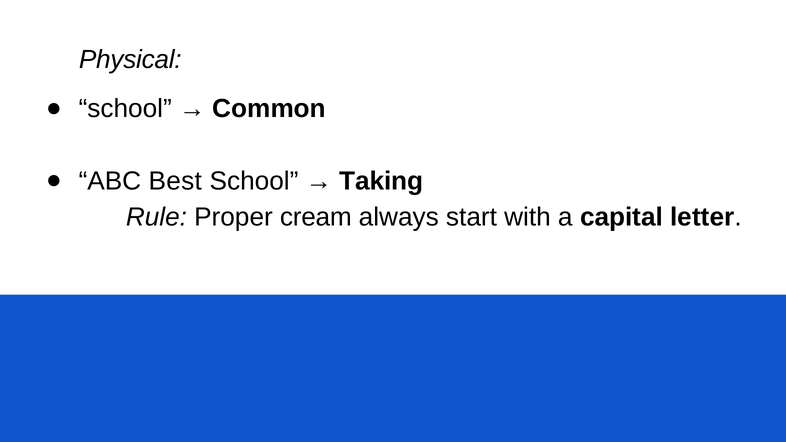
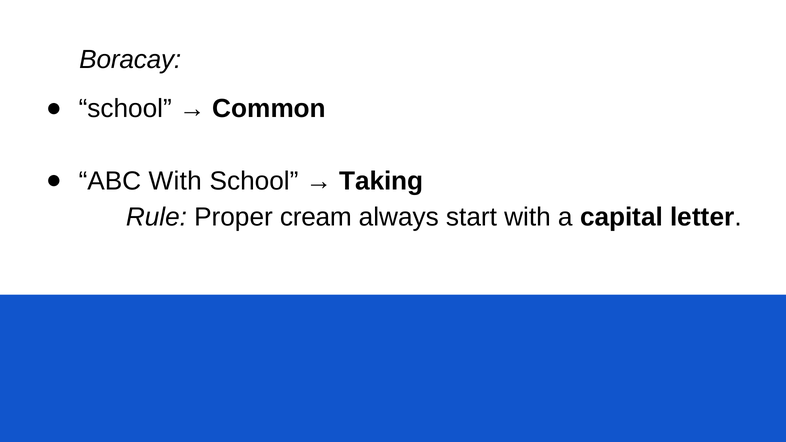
Physical: Physical -> Boracay
ABC Best: Best -> With
